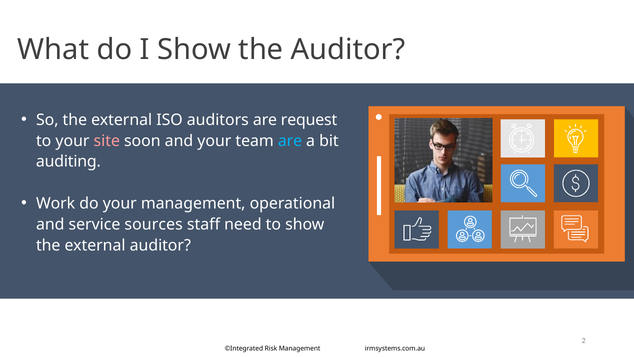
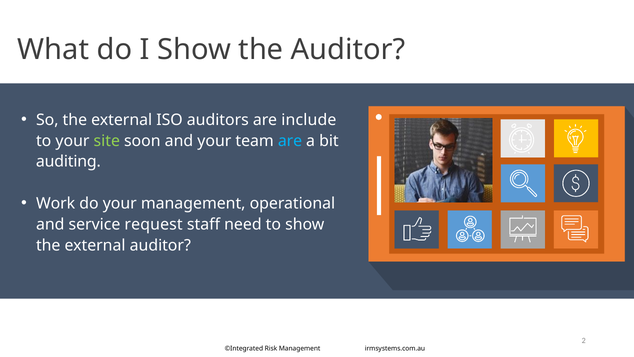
request: request -> include
site colour: pink -> light green
sources: sources -> request
